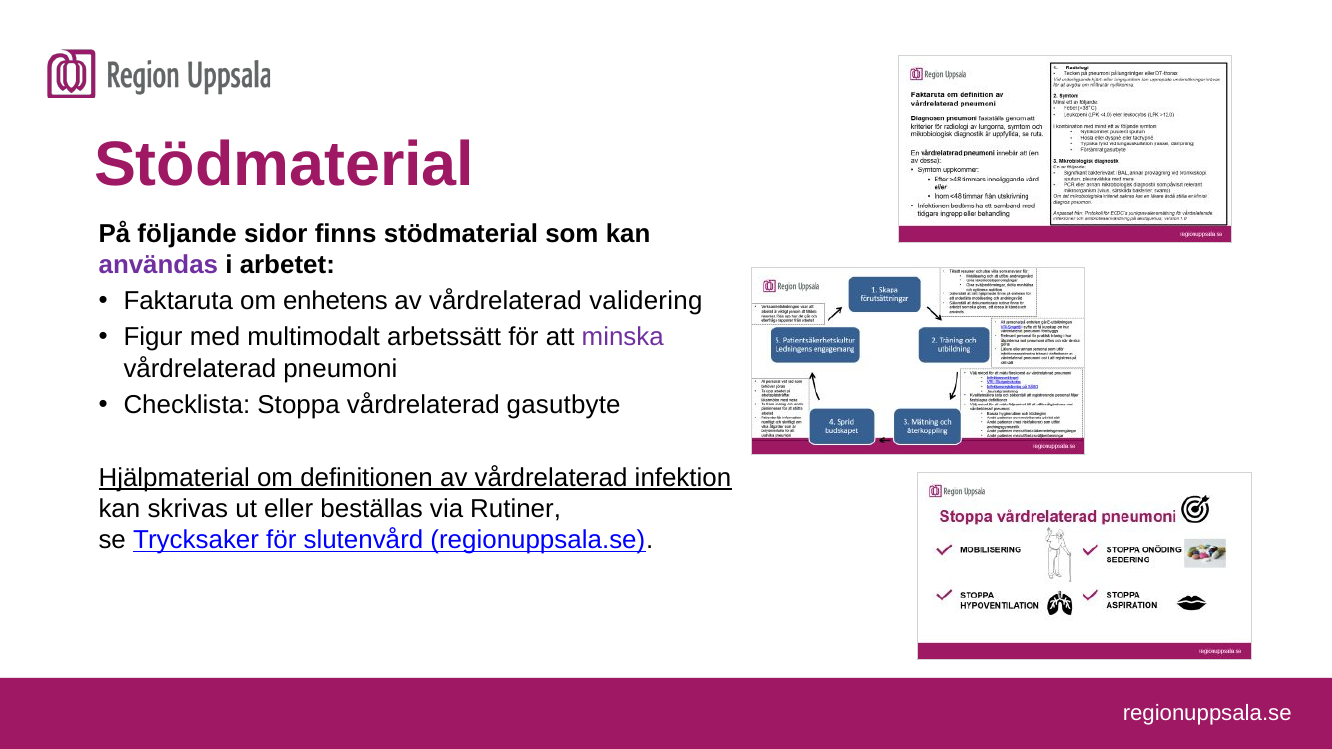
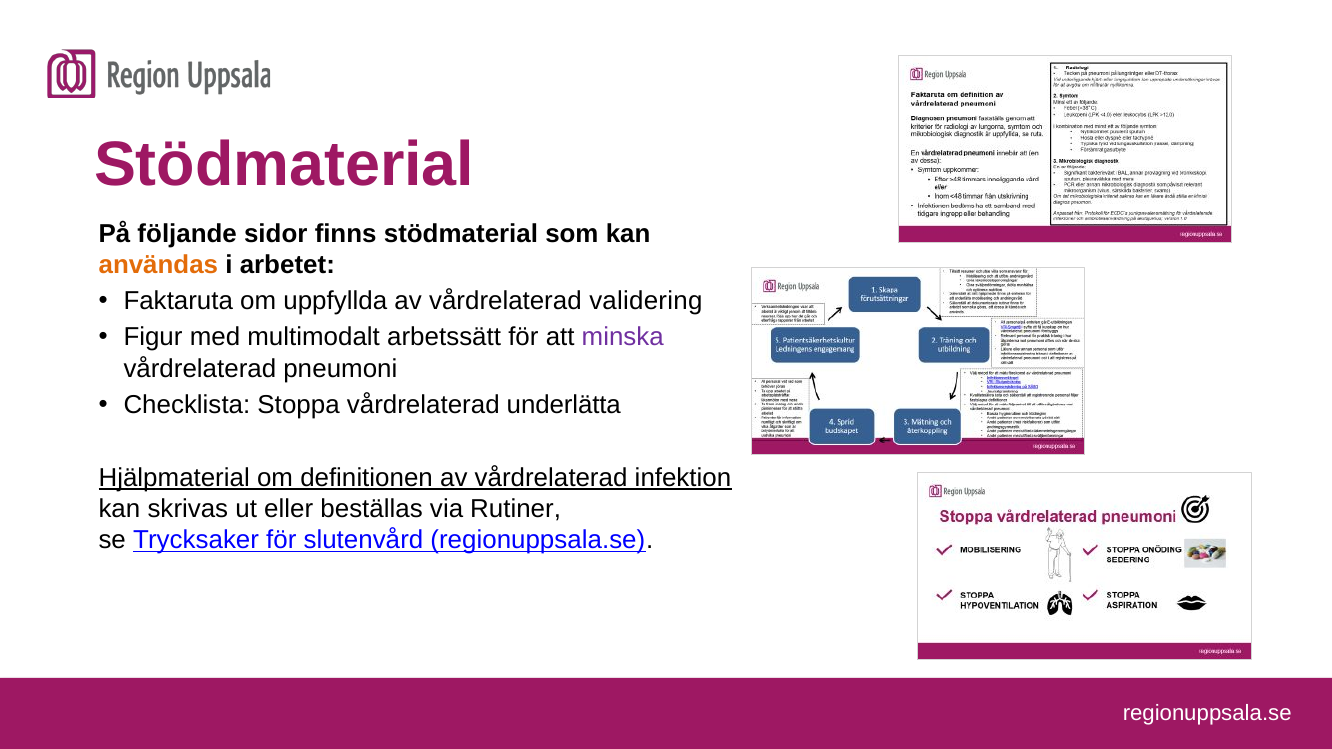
användas colour: purple -> orange
enhetens: enhetens -> uppfyllda
gasutbyte: gasutbyte -> underlätta
